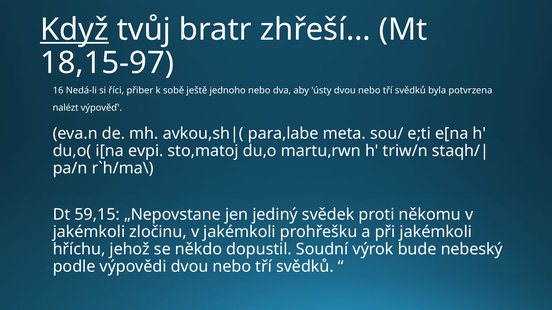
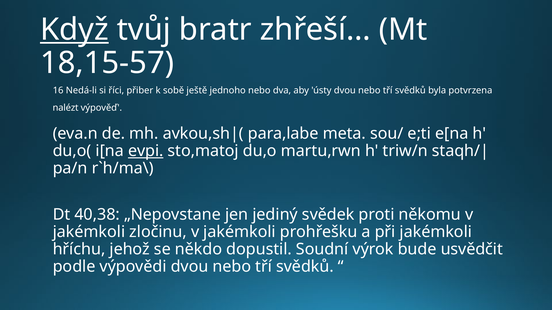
18,15-97: 18,15-97 -> 18,15-57
evpi underline: none -> present
59,15: 59,15 -> 40,38
nebeský: nebeský -> usvědčit
